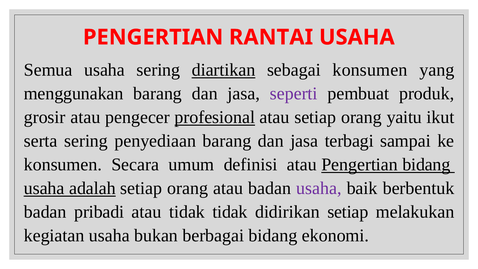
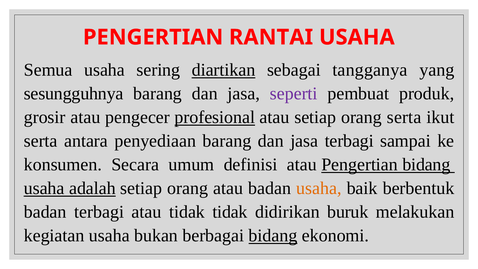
sebagai konsumen: konsumen -> tangganya
menggunakan: menggunakan -> sesungguhnya
orang yaitu: yaitu -> serta
serta sering: sering -> antara
usaha at (319, 188) colour: purple -> orange
badan pribadi: pribadi -> terbagi
didirikan setiap: setiap -> buruk
bidang at (273, 236) underline: none -> present
